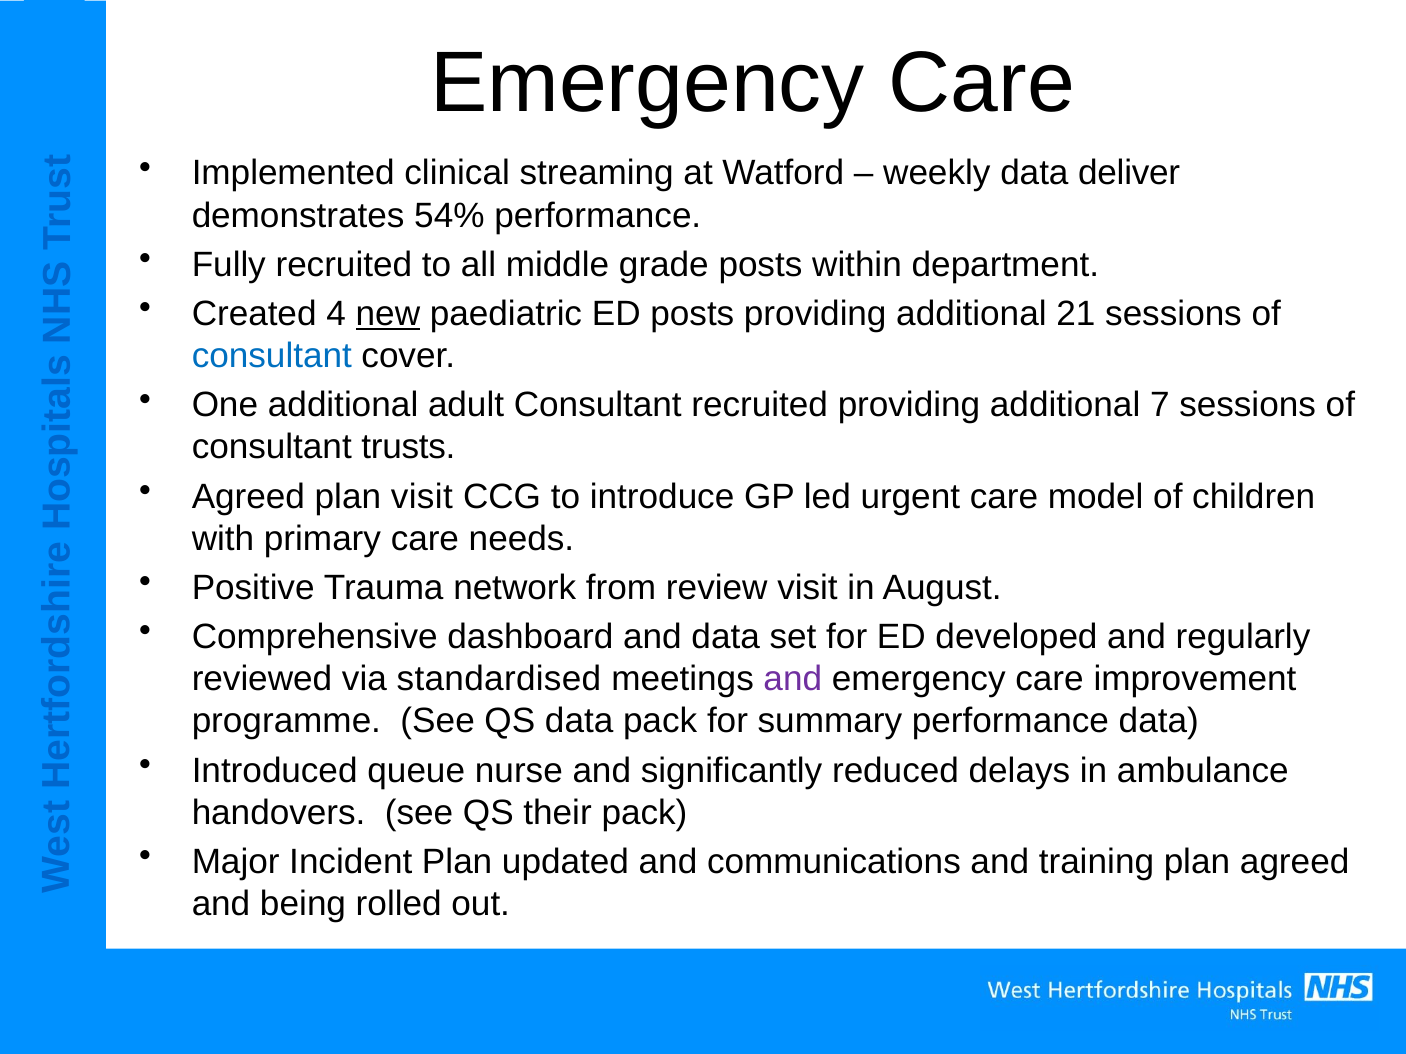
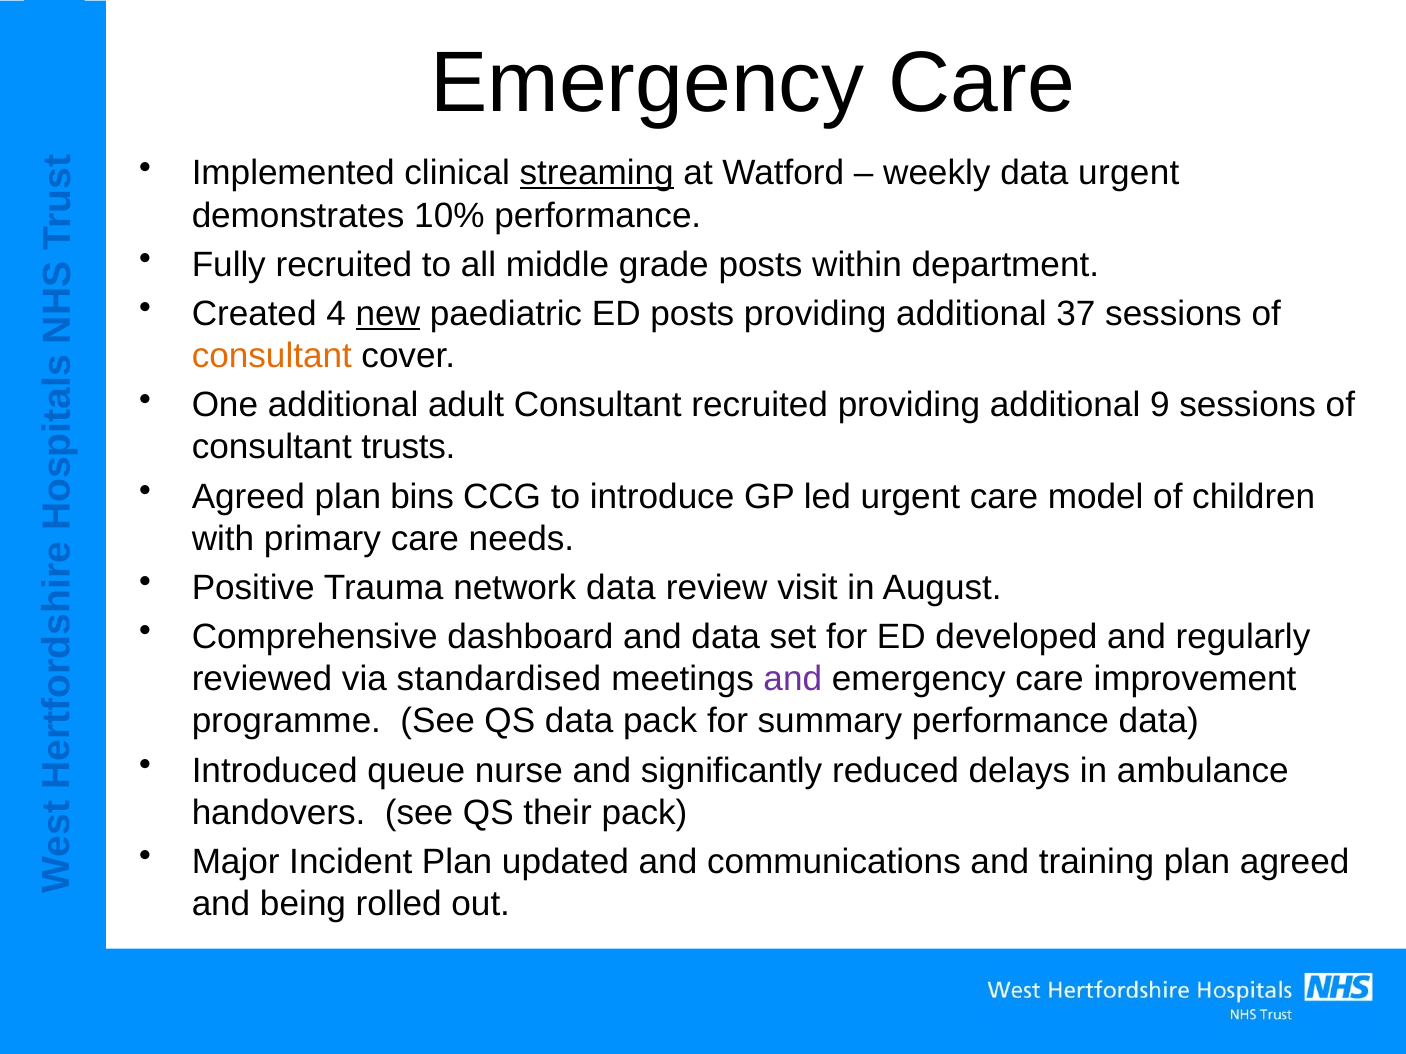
streaming underline: none -> present
data deliver: deliver -> urgent
54%: 54% -> 10%
21: 21 -> 37
consultant at (272, 356) colour: blue -> orange
7: 7 -> 9
plan visit: visit -> bins
network from: from -> data
